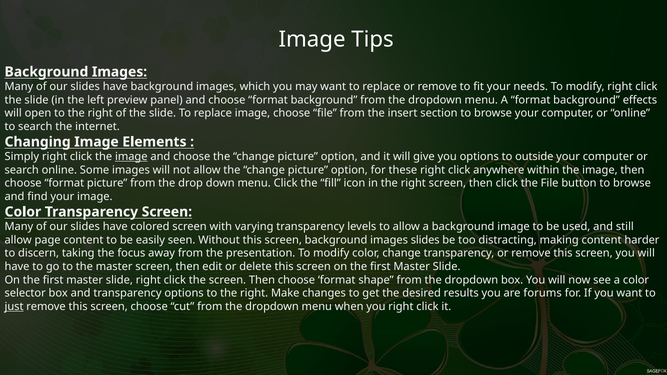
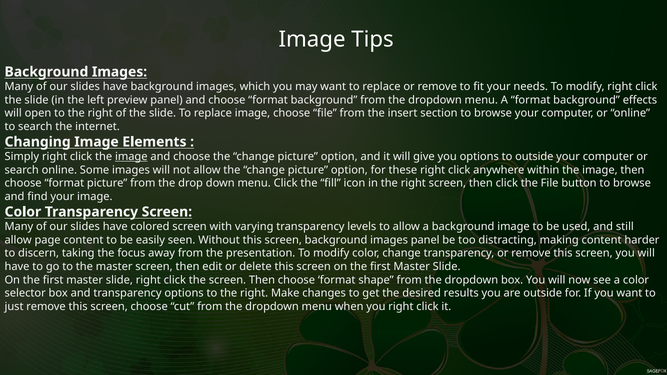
images slides: slides -> panel
are forums: forums -> outside
just underline: present -> none
